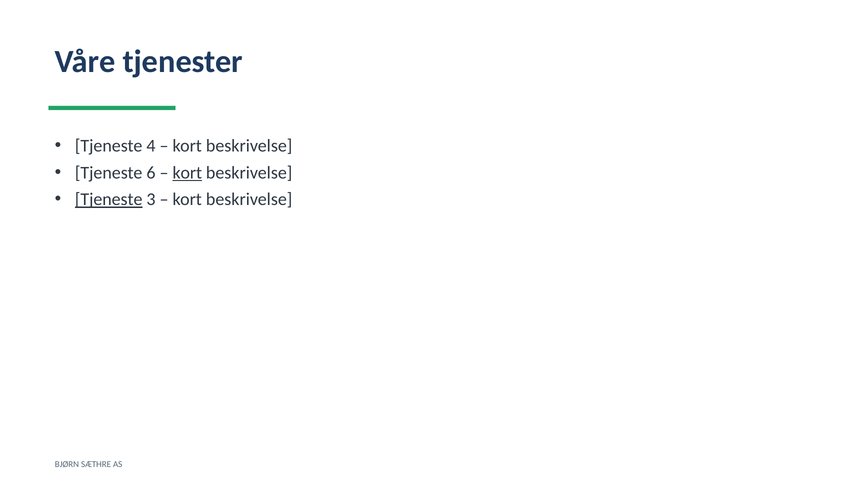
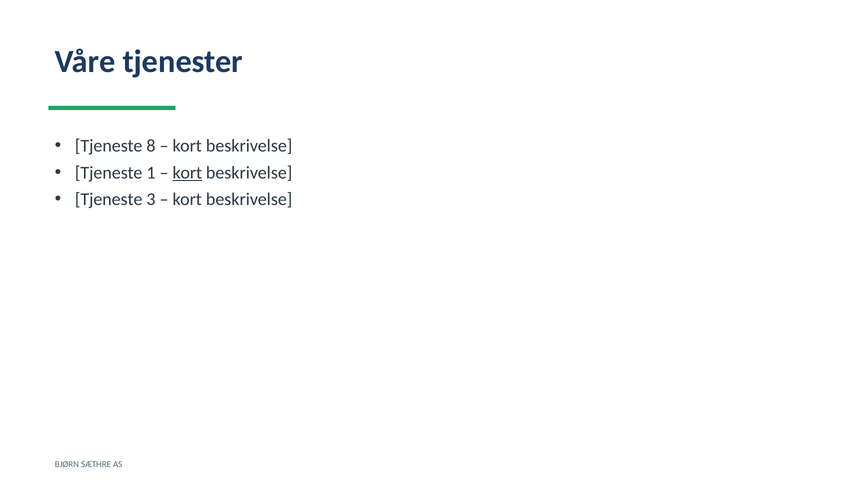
4: 4 -> 8
6: 6 -> 1
Tjeneste at (109, 200) underline: present -> none
